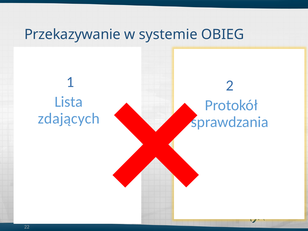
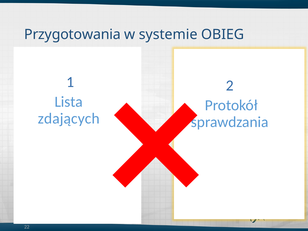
Przekazywanie: Przekazywanie -> Przygotowania
